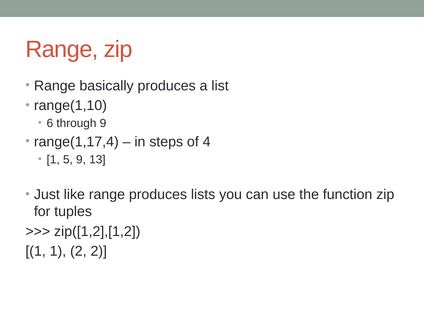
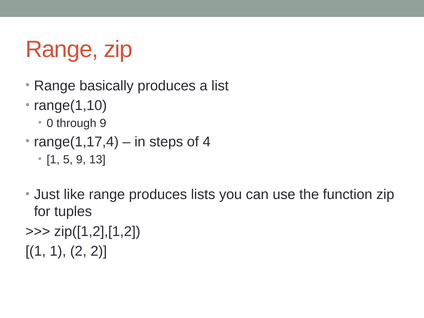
6: 6 -> 0
